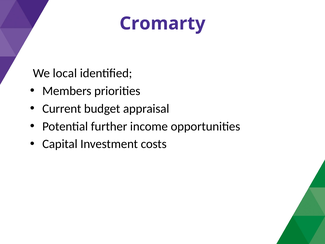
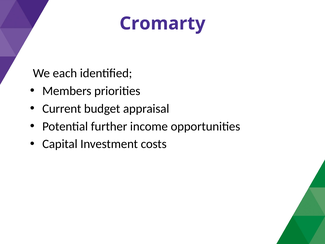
local: local -> each
